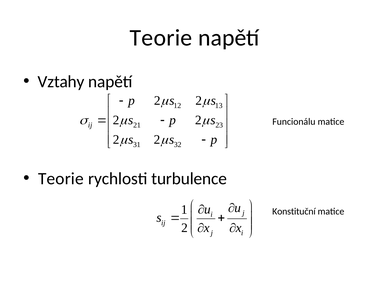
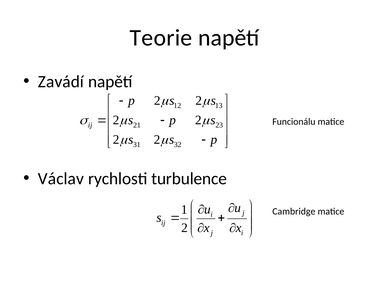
Vztahy: Vztahy -> Zavádí
Teorie at (61, 179): Teorie -> Václav
Konstituční: Konstituční -> Cambridge
